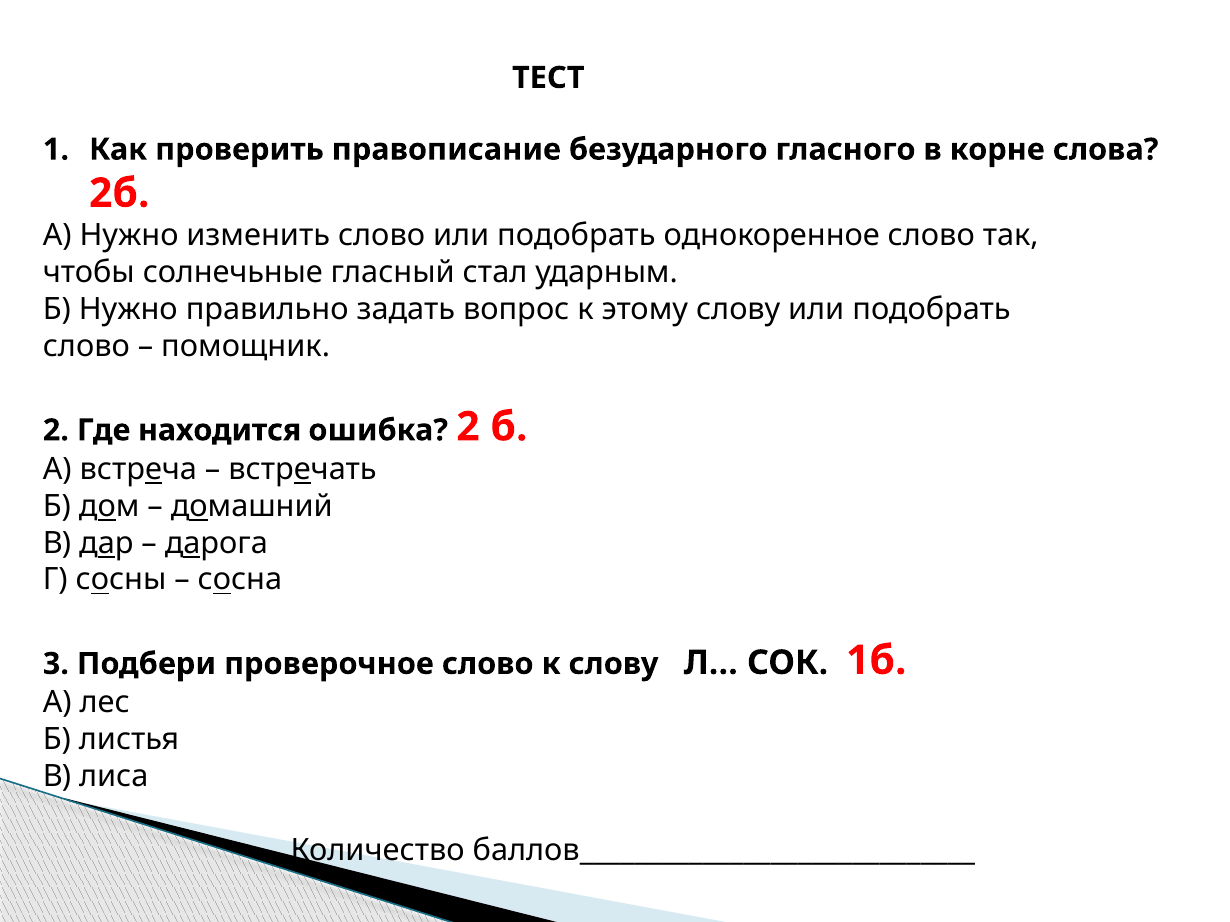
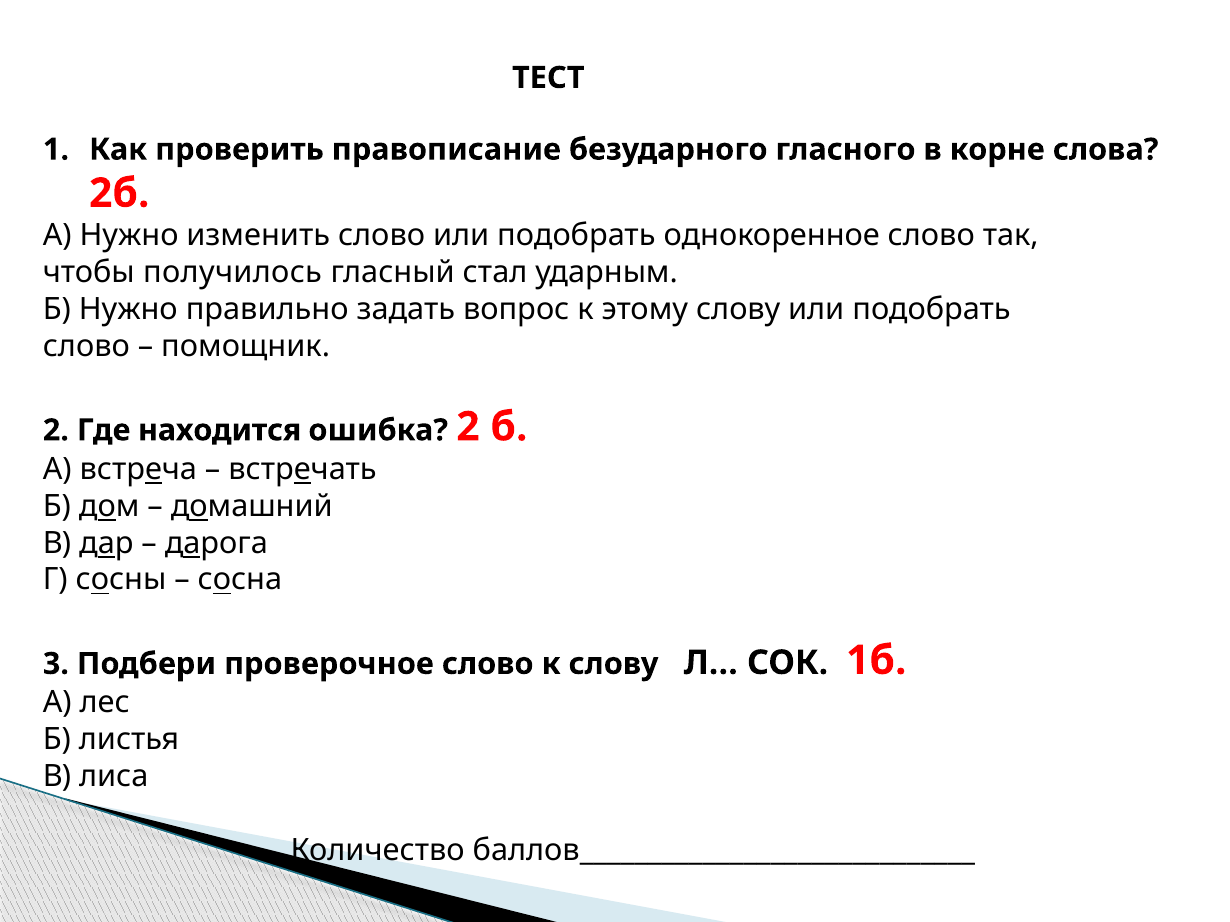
солнечьные: солнечьные -> получилось
